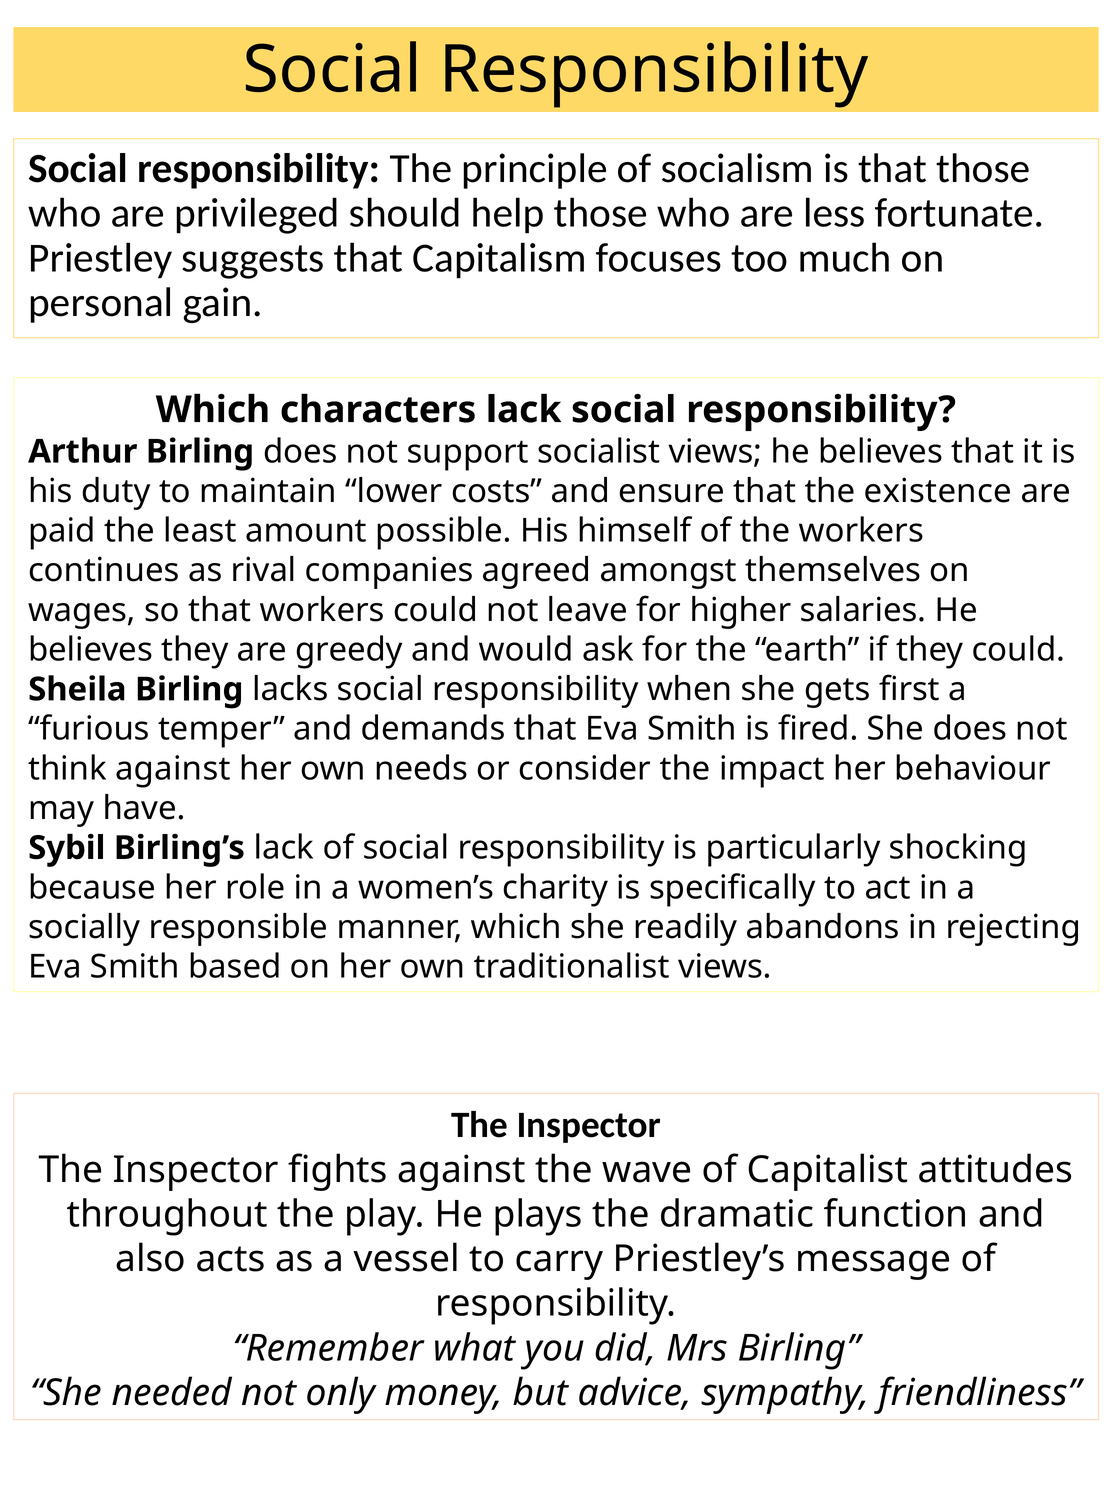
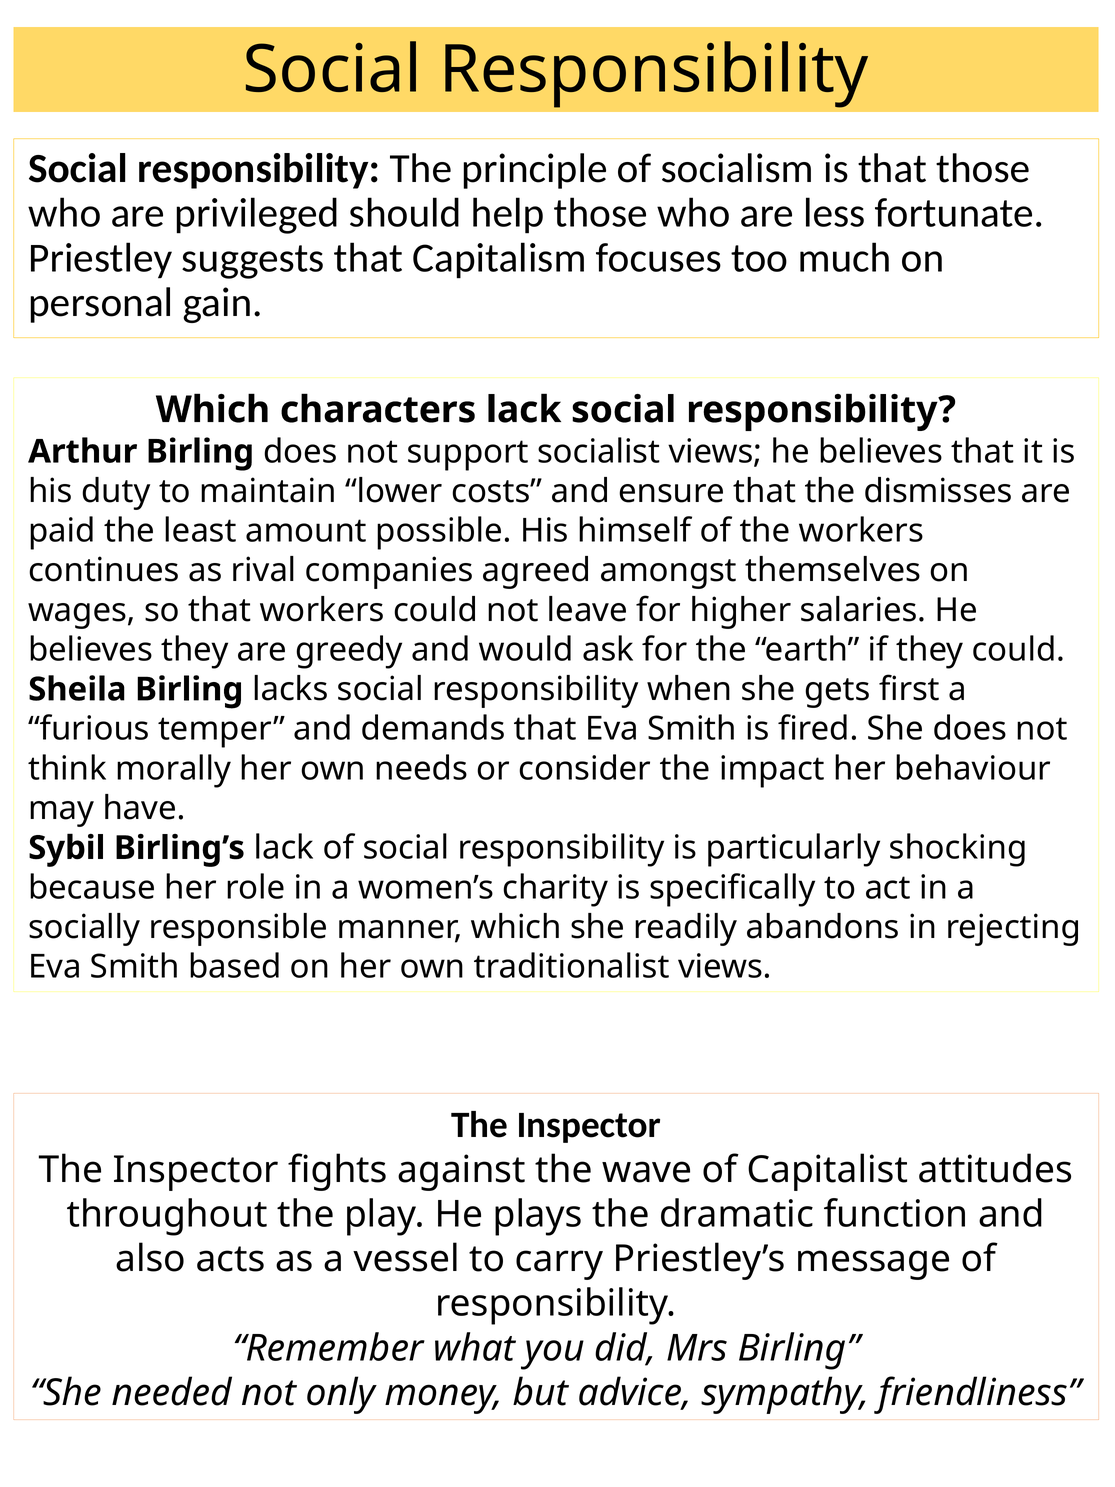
existence: existence -> dismisses
think against: against -> morally
